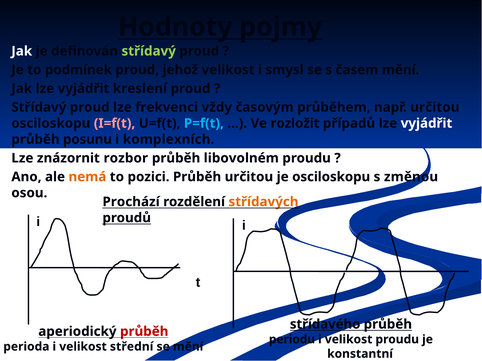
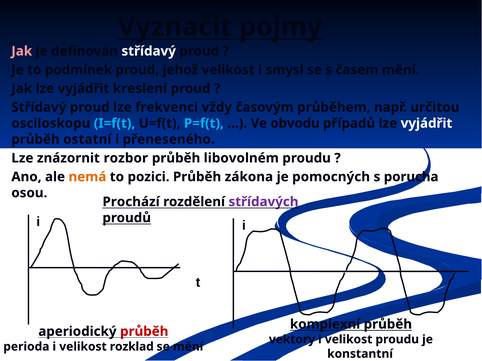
Hodnoty: Hodnoty -> Vyznačit
Jak at (22, 51) colour: white -> pink
střídavý at (149, 51) colour: light green -> white
I=f(t colour: pink -> light blue
rozložit: rozložit -> obvodu
posunu: posunu -> ostatní
komplexních: komplexních -> přeneseného
Průběh určitou: určitou -> zákona
je osciloskopu: osciloskopu -> pomocných
změnou: změnou -> porucha
střídavých colour: orange -> purple
střídavého: střídavého -> komplexní
periodu: periodu -> vektory
střední: střední -> rozklad
